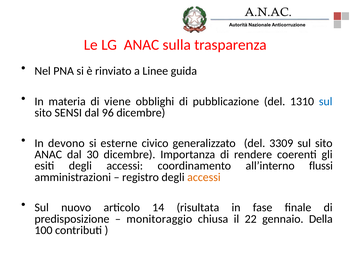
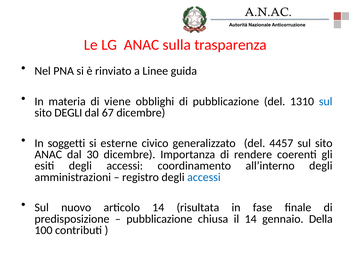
sito SENSI: SENSI -> DEGLI
96: 96 -> 67
devono: devono -> soggetti
3309: 3309 -> 4457
all’interno flussi: flussi -> degli
accessi at (204, 177) colour: orange -> blue
monitoraggio at (159, 219): monitoraggio -> pubblicazione
il 22: 22 -> 14
